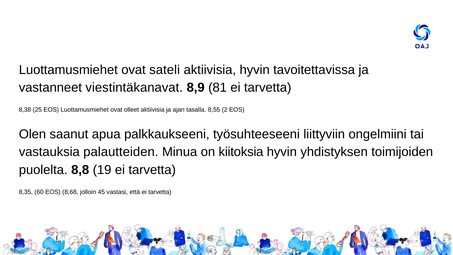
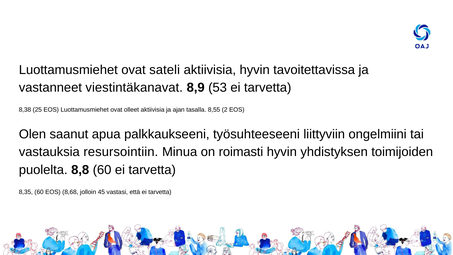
81: 81 -> 53
palautteiden: palautteiden -> resursointiin
kiitoksia: kiitoksia -> roimasti
8,8 19: 19 -> 60
